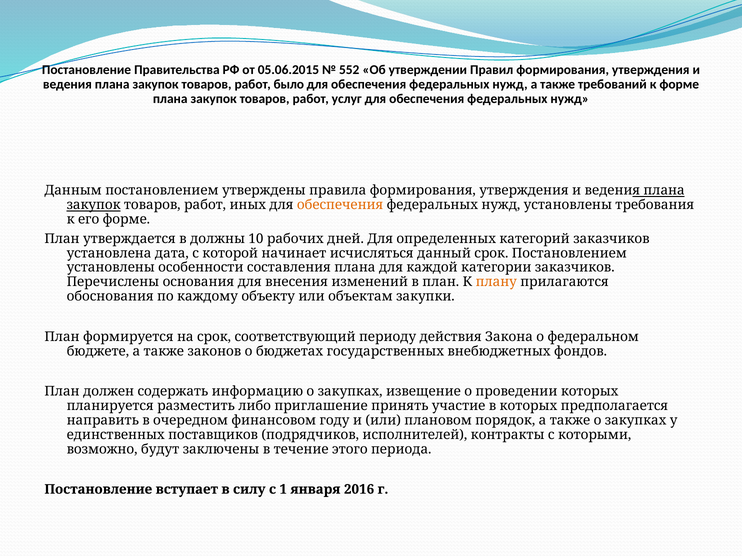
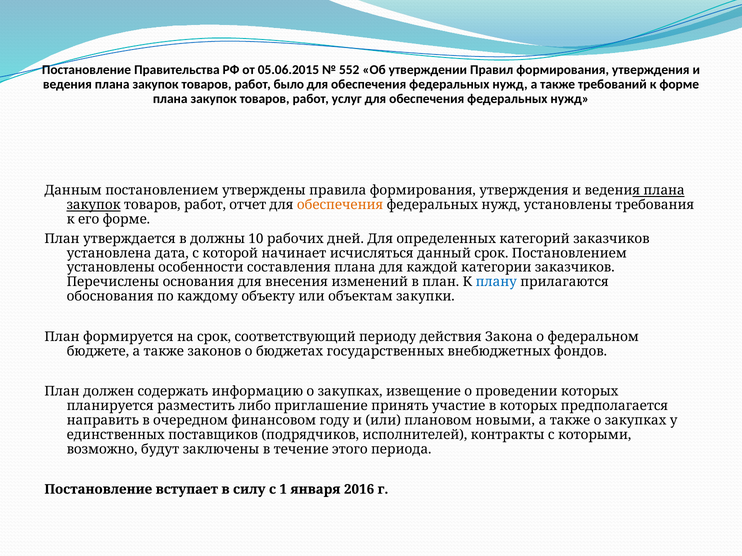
иных: иных -> отчет
плану colour: orange -> blue
порядок: порядок -> новыми
